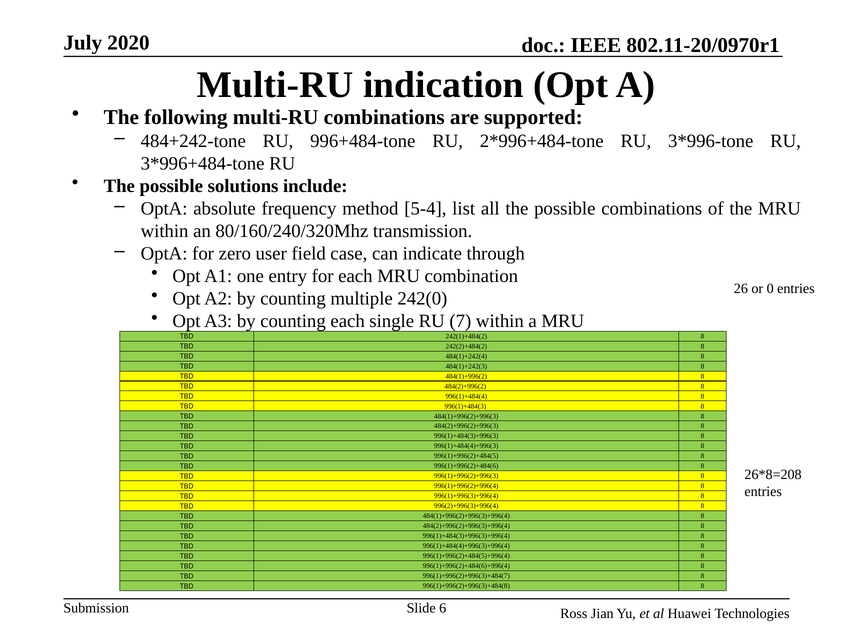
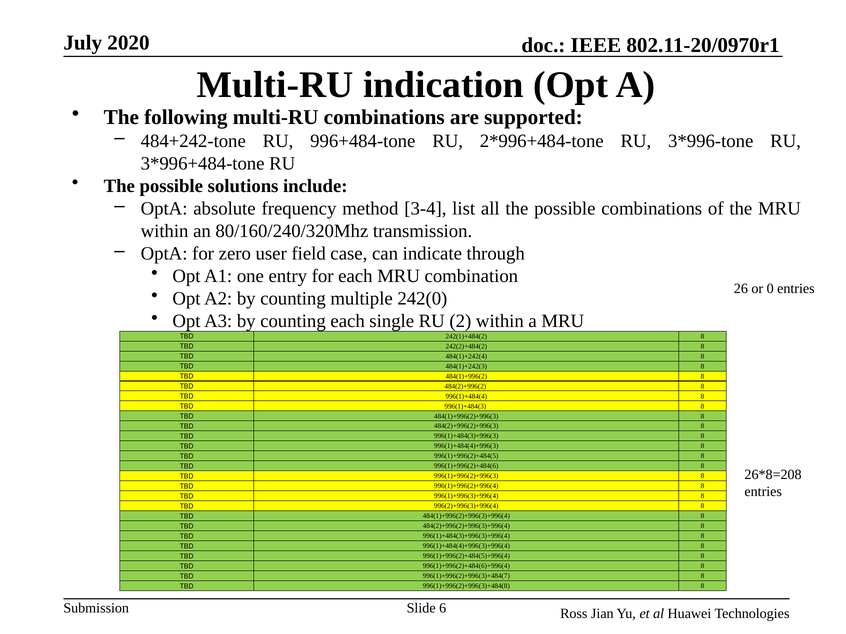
5-4: 5-4 -> 3-4
7: 7 -> 2
